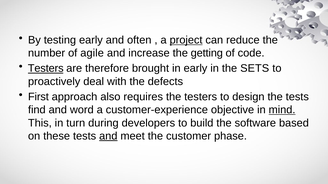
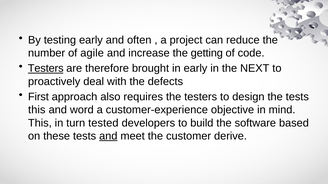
project underline: present -> none
SETS: SETS -> NEXT
find at (37, 110): find -> this
mind underline: present -> none
during: during -> tested
phase: phase -> derive
